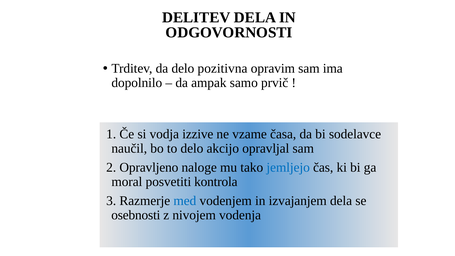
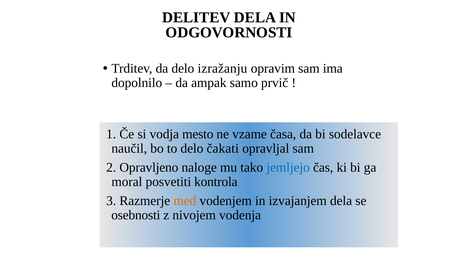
pozitivna: pozitivna -> izražanju
izzive: izzive -> mesto
akcijo: akcijo -> čakati
med colour: blue -> orange
